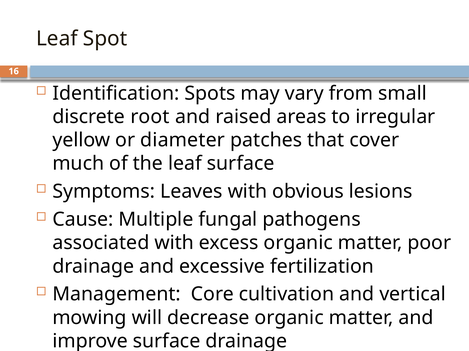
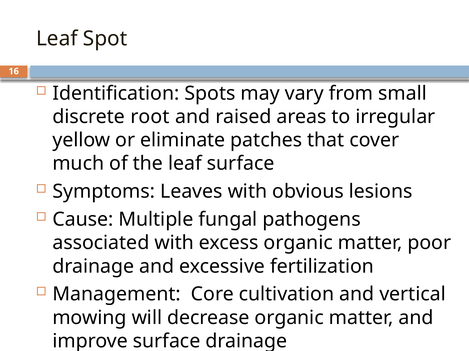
diameter: diameter -> eliminate
